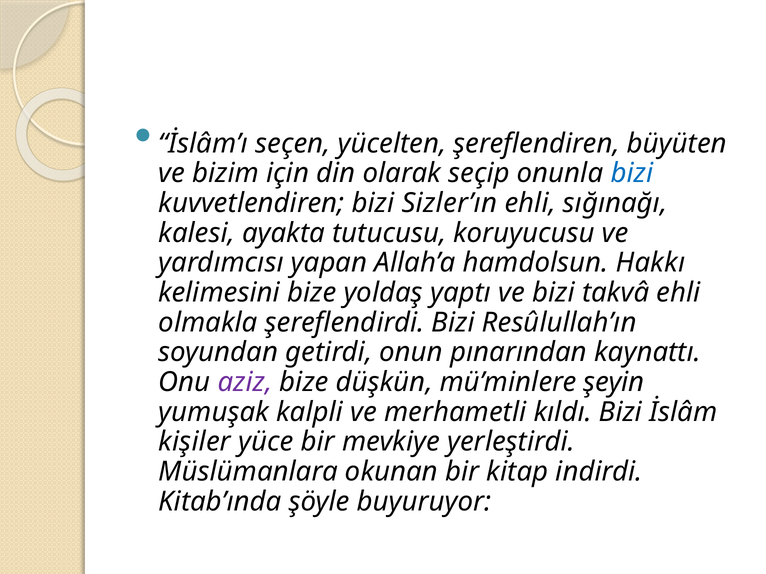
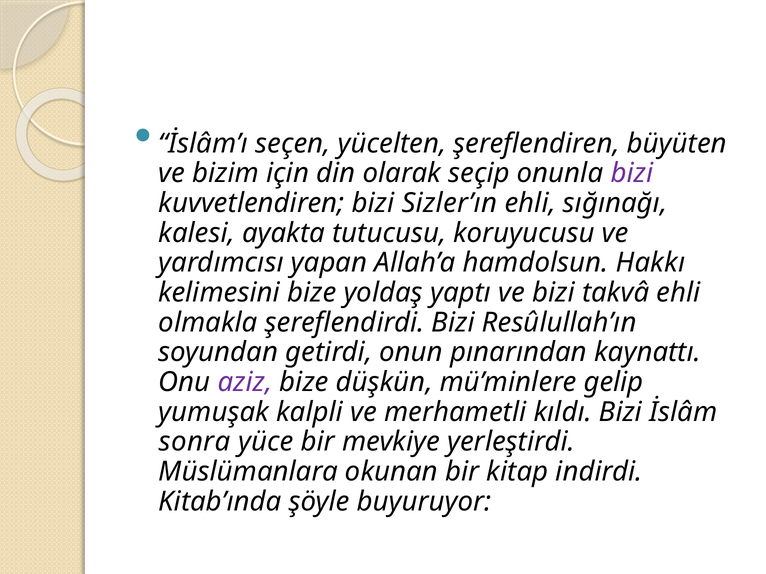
bizi at (632, 173) colour: blue -> purple
şeyin: şeyin -> gelip
kişiler: kişiler -> sonra
